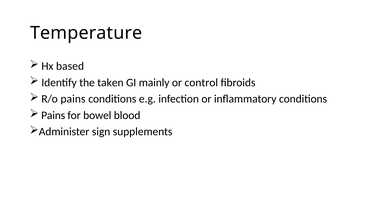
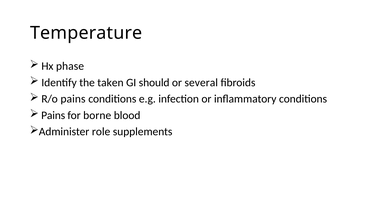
based: based -> phase
mainly: mainly -> should
control: control -> several
bowel: bowel -> borne
sign: sign -> role
